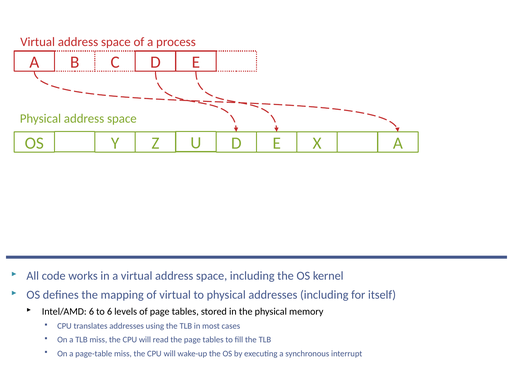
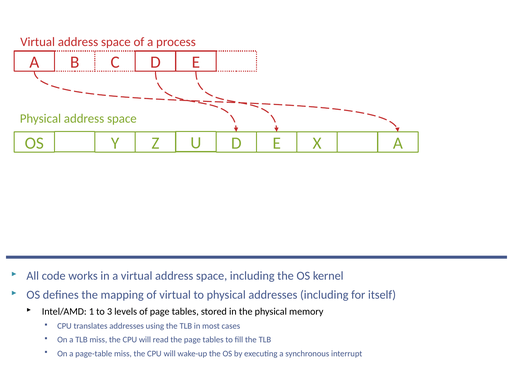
Intel/AMD 6: 6 -> 1
to 6: 6 -> 3
